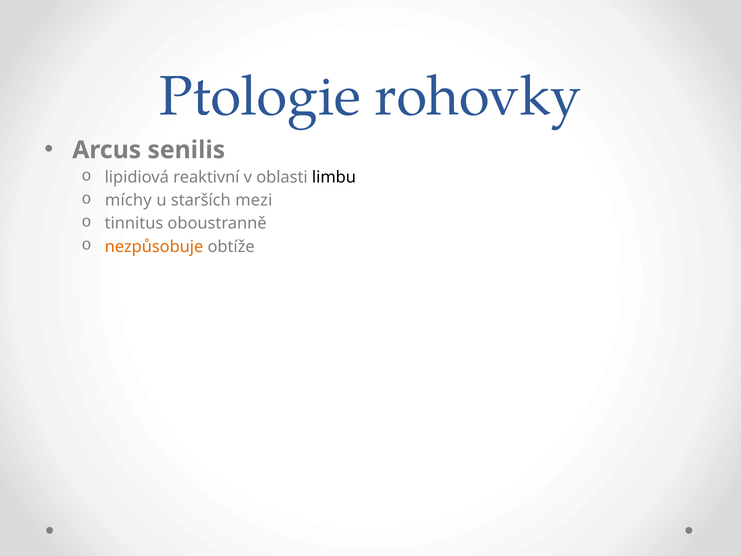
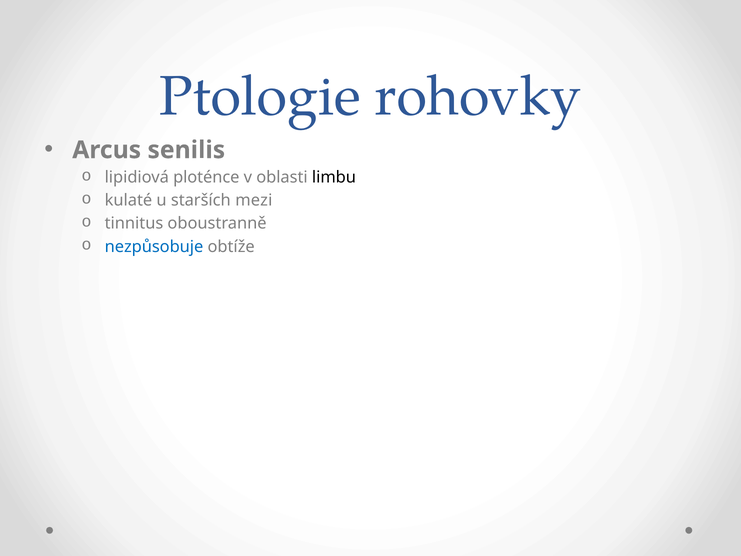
reaktivní: reaktivní -> ploténce
míchy: míchy -> kulaté
nezpůsobuje colour: orange -> blue
